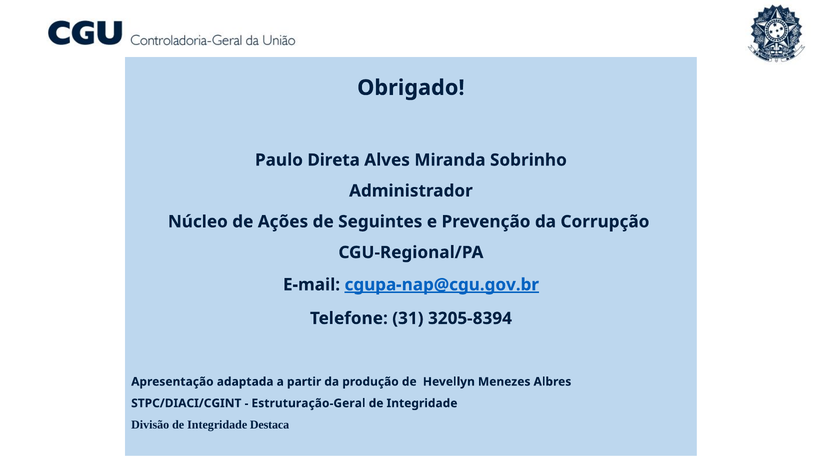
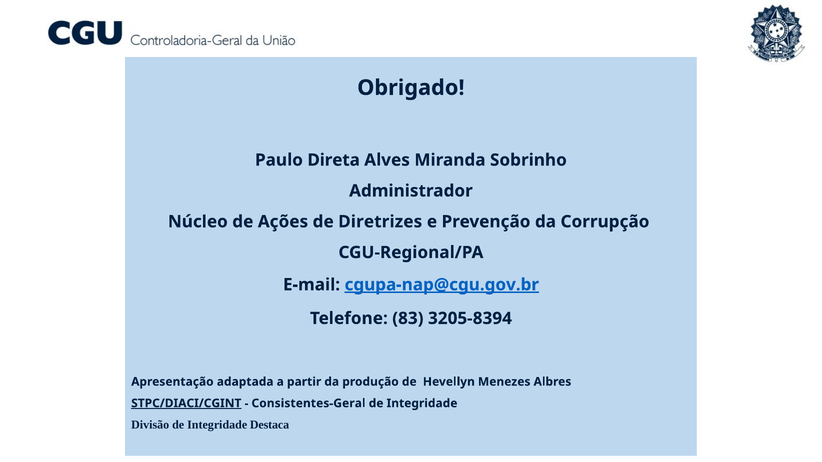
Seguintes: Seguintes -> Diretrizes
31: 31 -> 83
STPC/DIACI/CGINT underline: none -> present
Estruturação-Geral: Estruturação-Geral -> Consistentes-Geral
